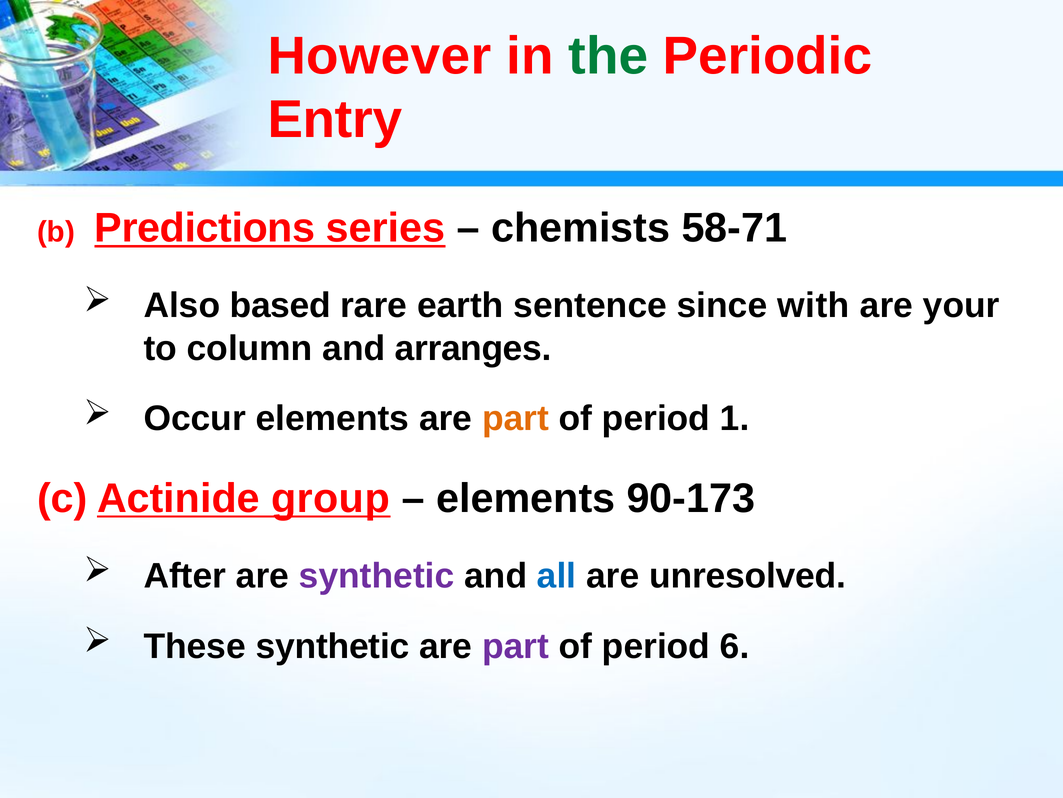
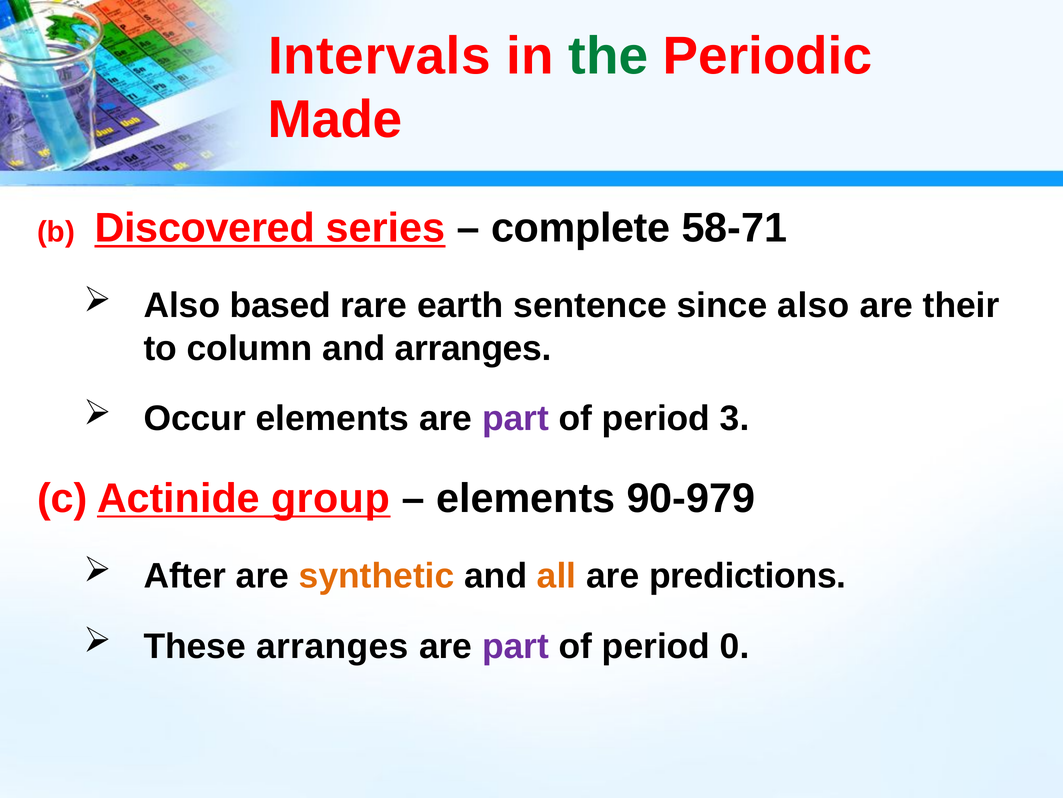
However: However -> Intervals
Entry: Entry -> Made
Predictions: Predictions -> Discovered
chemists: chemists -> complete
since with: with -> also
your: your -> their
part at (516, 418) colour: orange -> purple
1: 1 -> 3
90-173: 90-173 -> 90-979
synthetic at (377, 575) colour: purple -> orange
all colour: blue -> orange
unresolved: unresolved -> predictions
These synthetic: synthetic -> arranges
6: 6 -> 0
